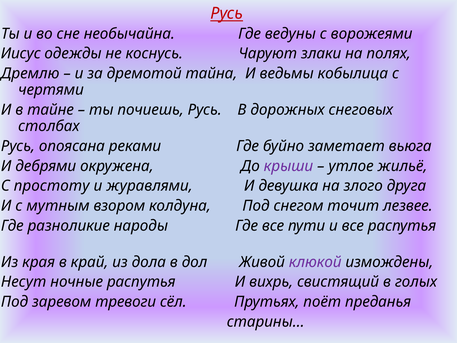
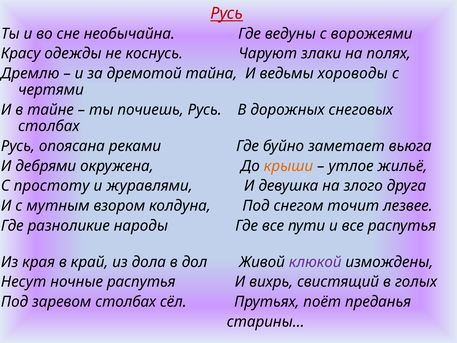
Иисус: Иисус -> Красу
кобылица: кобылица -> хороводы
крыши colour: purple -> orange
заревом тревоги: тревоги -> столбах
